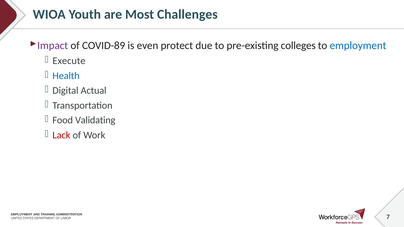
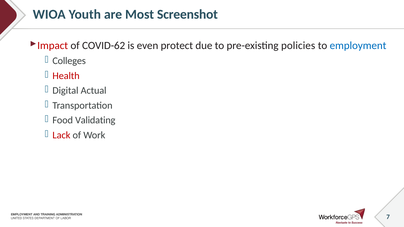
Challenges: Challenges -> Screenshot
Impact colour: purple -> red
COVID-89: COVID-89 -> COVID-62
colleges: colleges -> policies
Execute: Execute -> Colleges
Health colour: blue -> red
